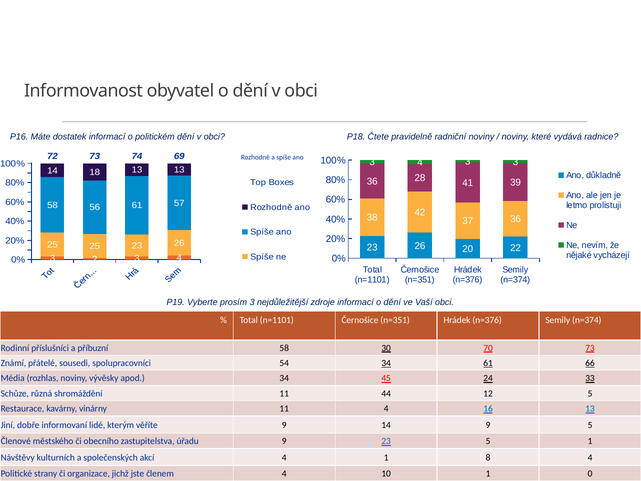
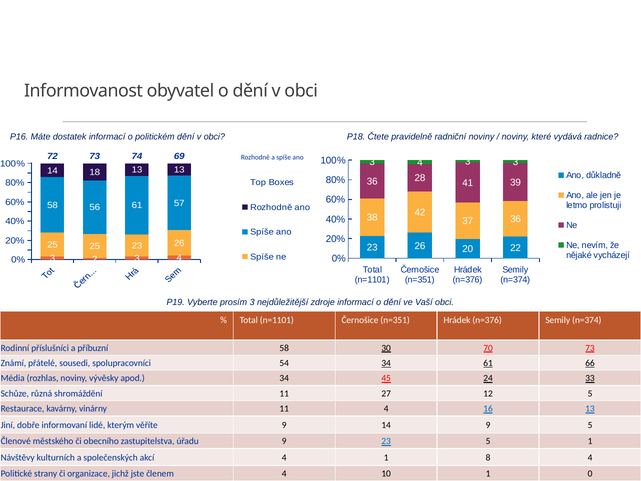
44: 44 -> 27
